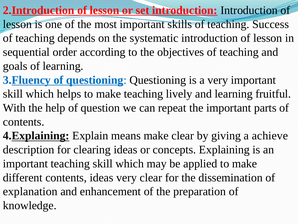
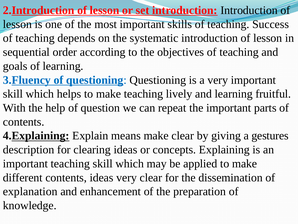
achieve: achieve -> gestures
